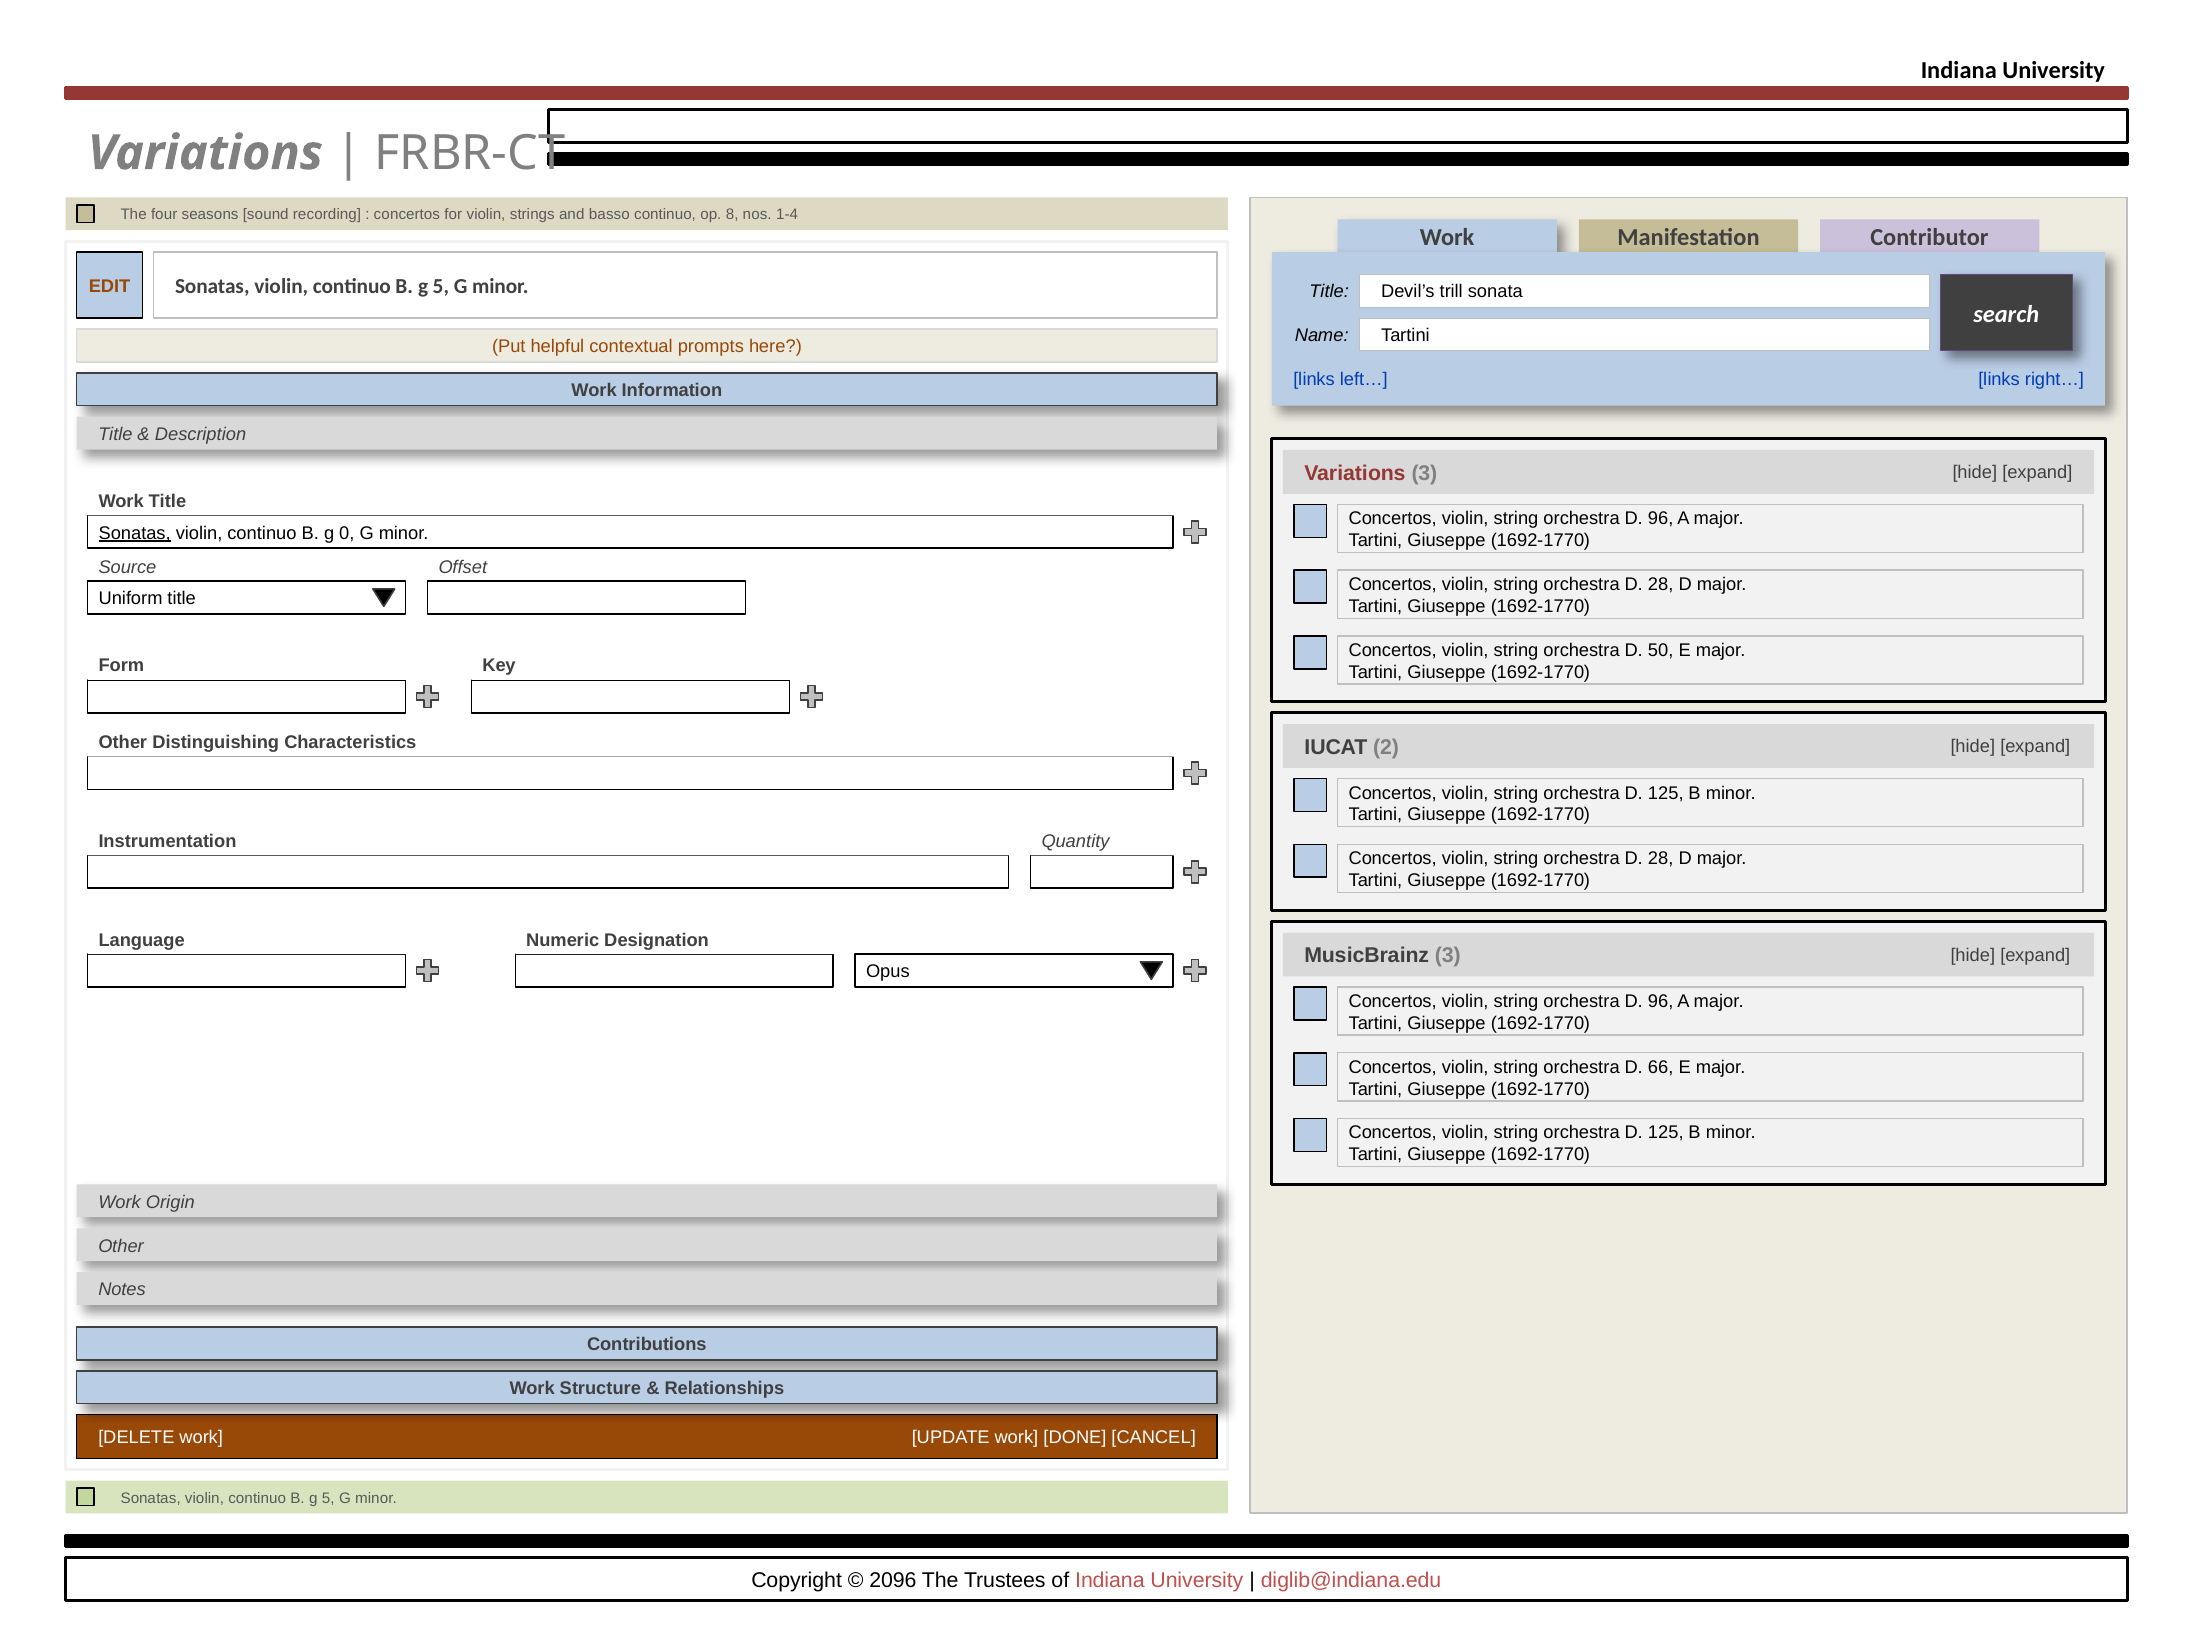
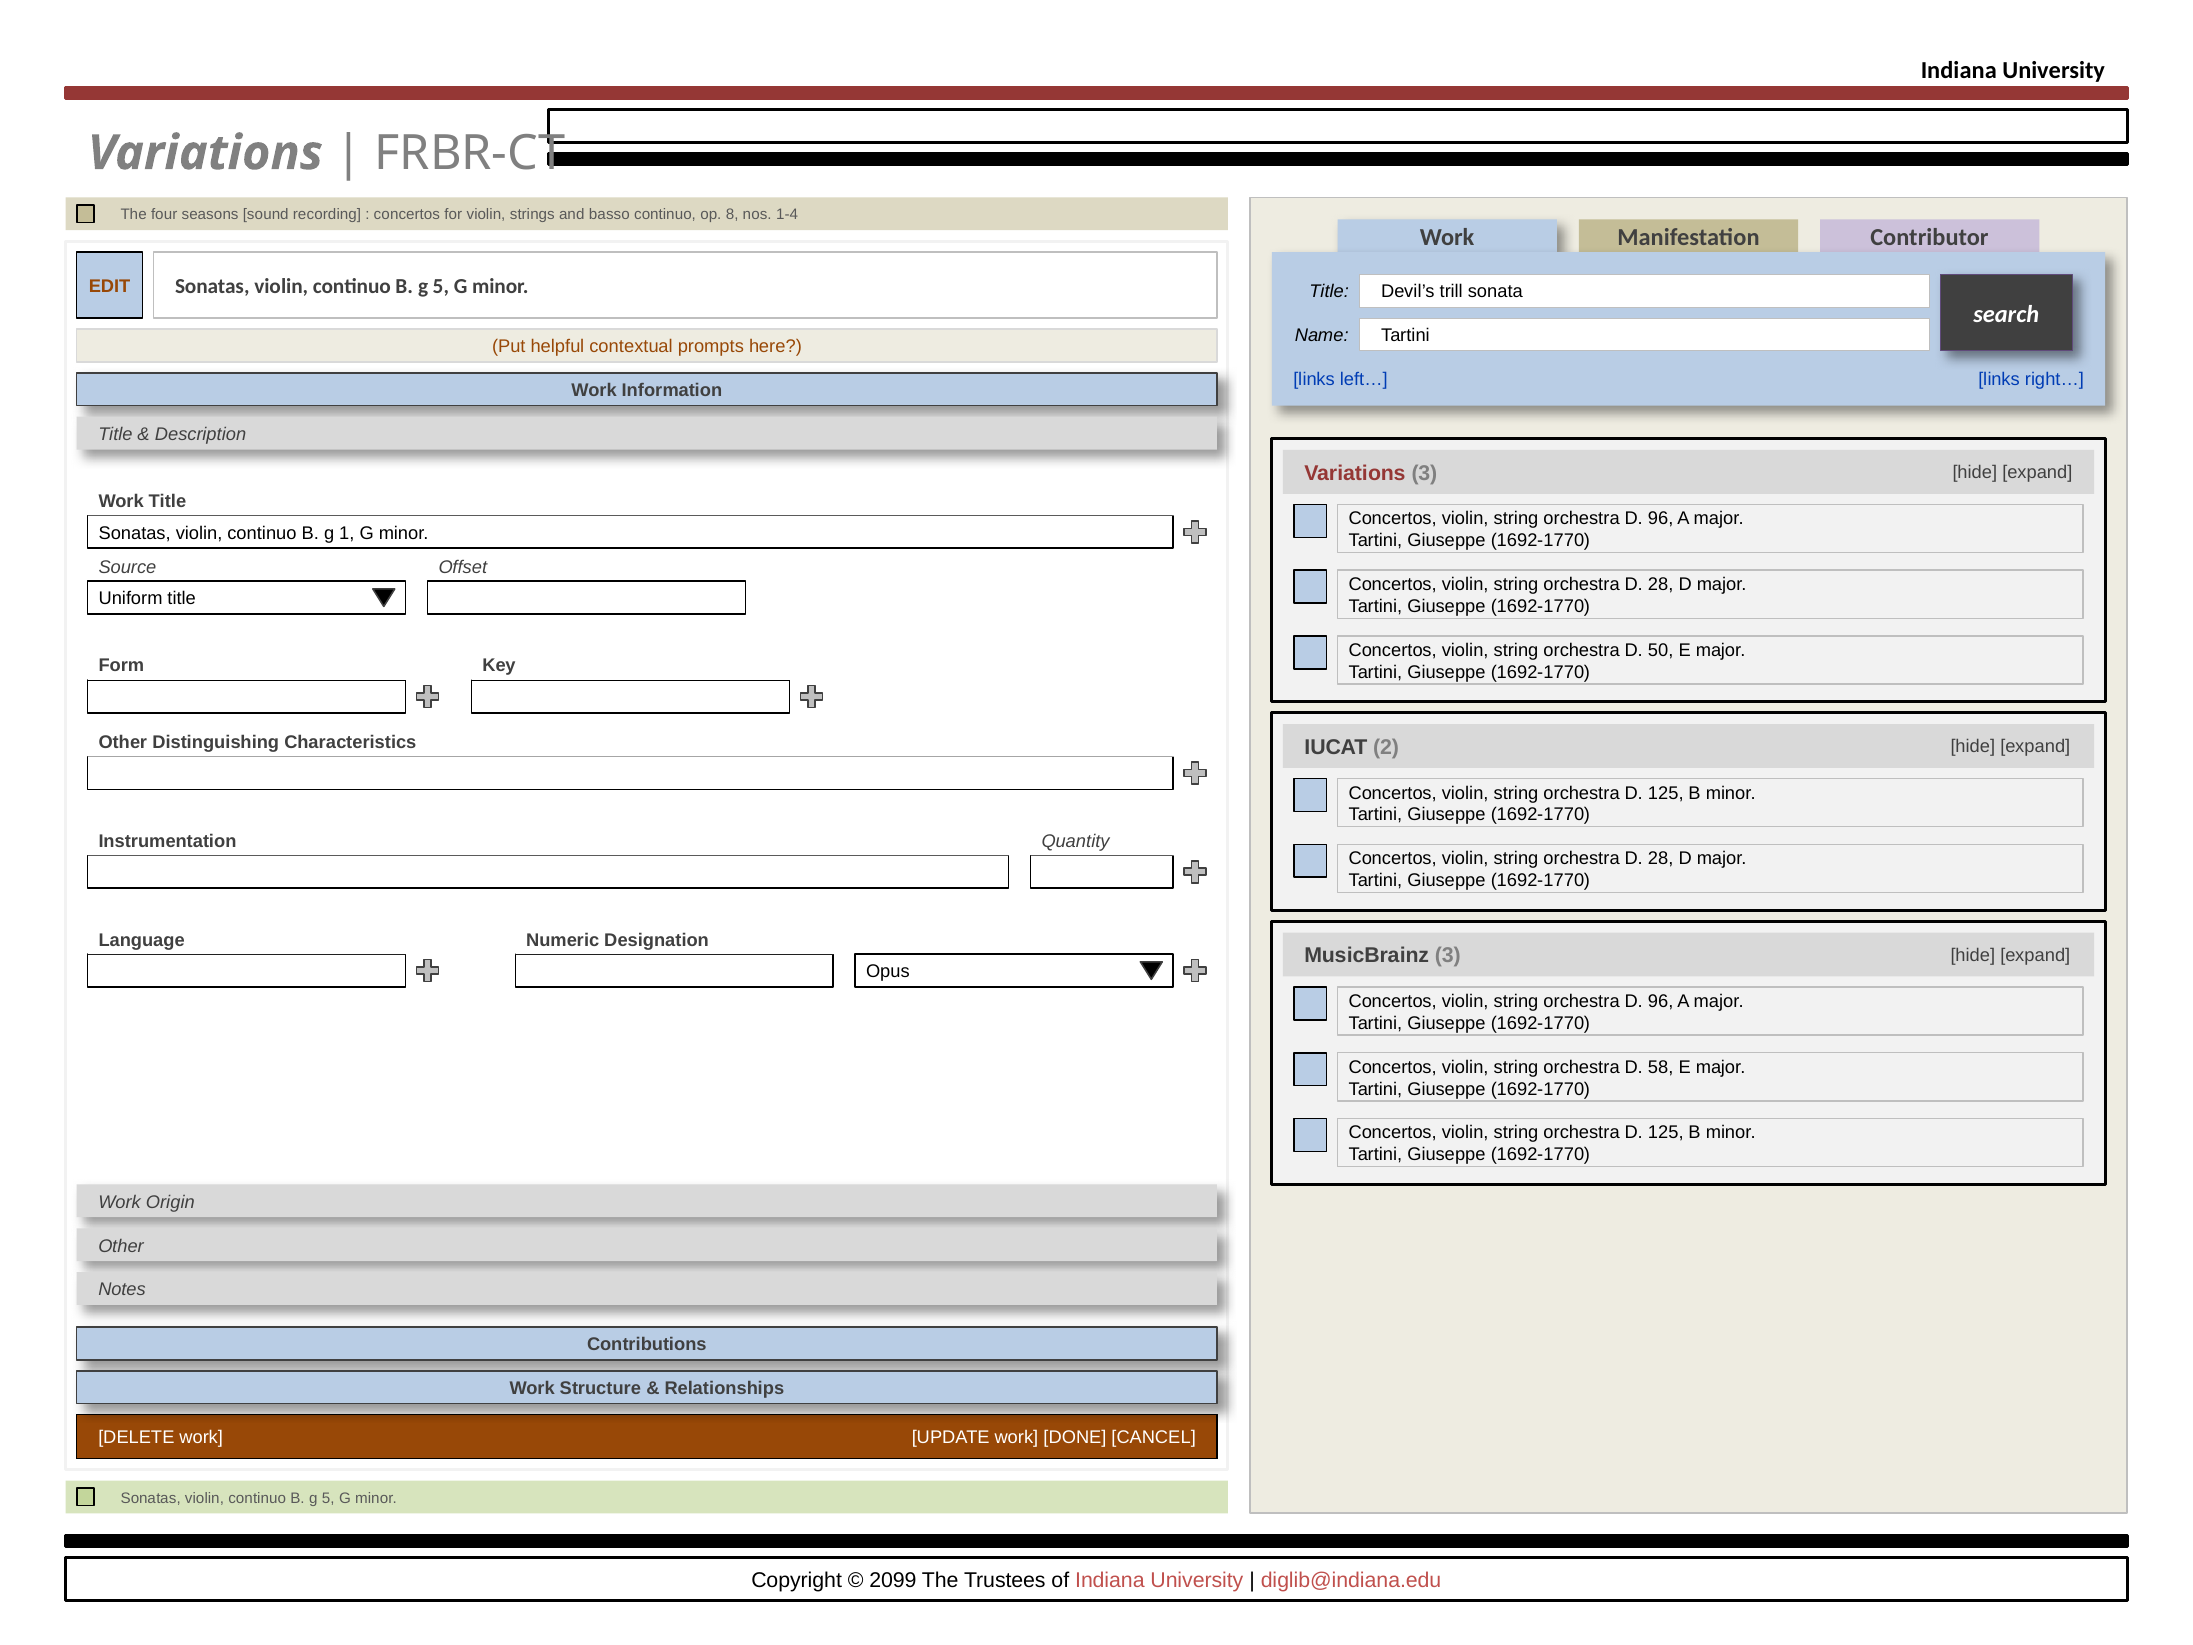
Sonatas at (135, 533) underline: present -> none
0: 0 -> 1
66: 66 -> 58
2096: 2096 -> 2099
